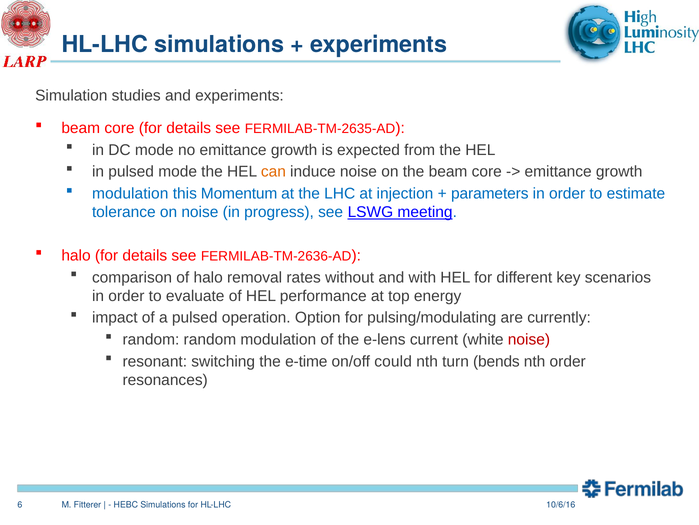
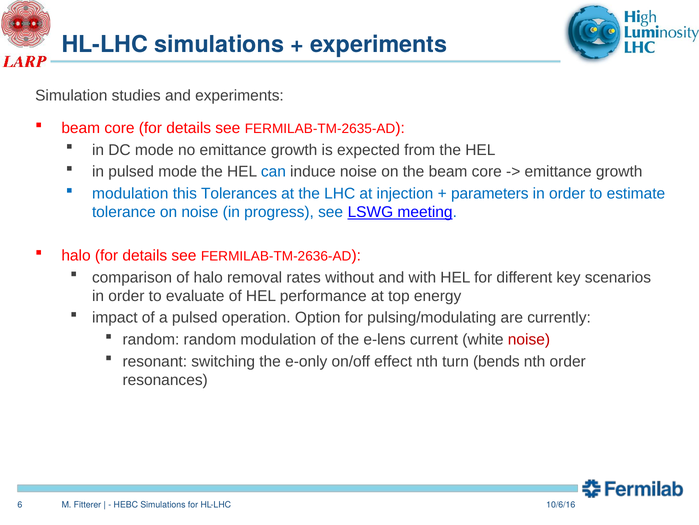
can colour: orange -> blue
Momentum: Momentum -> Tolerances
e-time: e-time -> e-only
could: could -> effect
